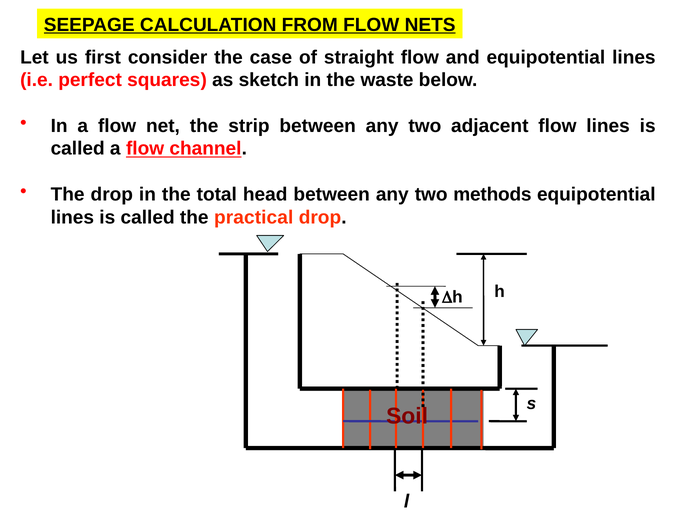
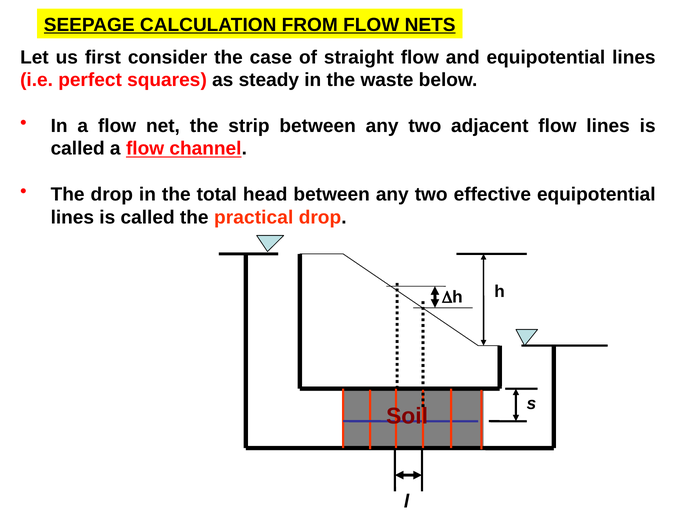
sketch: sketch -> steady
methods: methods -> effective
